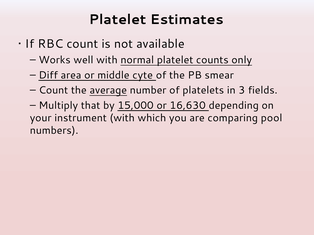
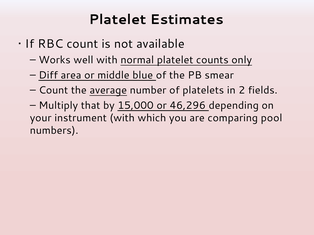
cyte: cyte -> blue
3: 3 -> 2
16,630: 16,630 -> 46,296
